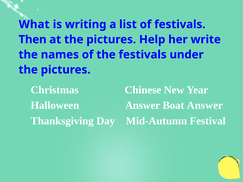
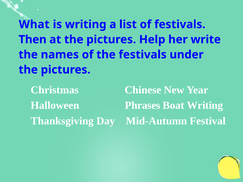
Halloween Answer: Answer -> Phrases
Boat Answer: Answer -> Writing
